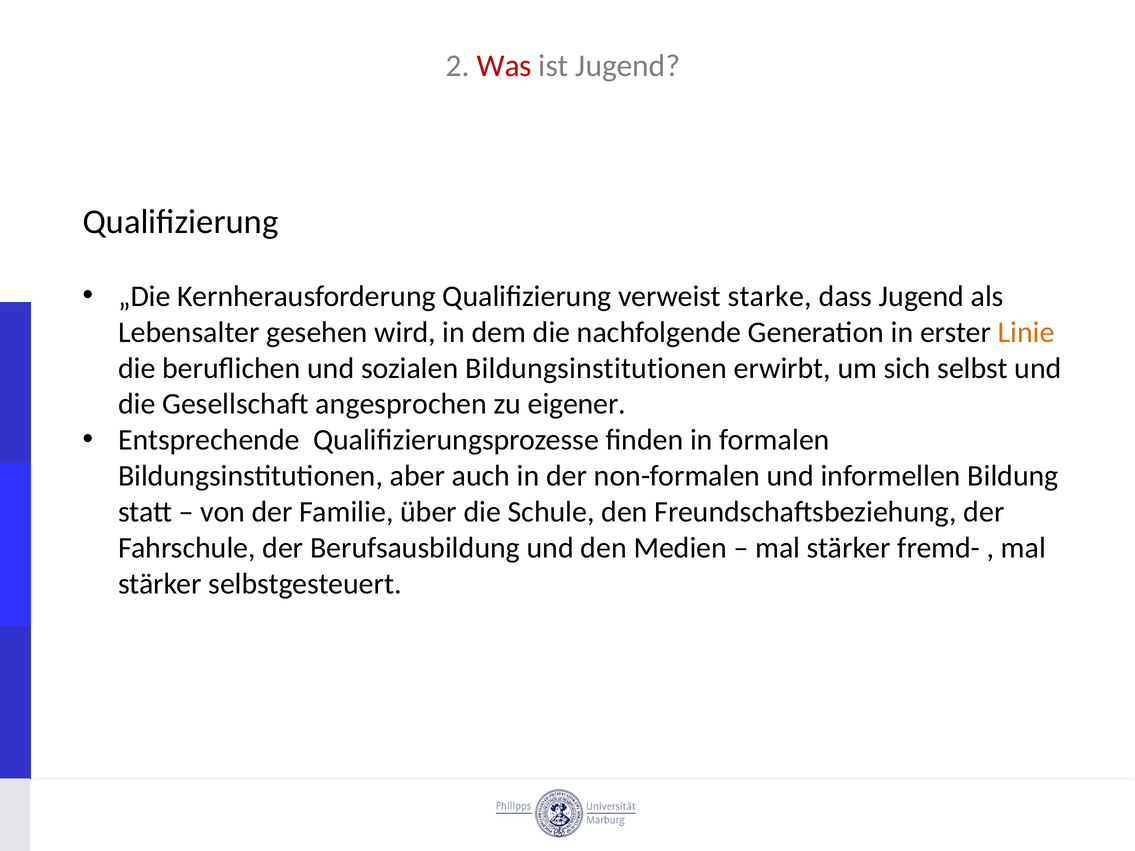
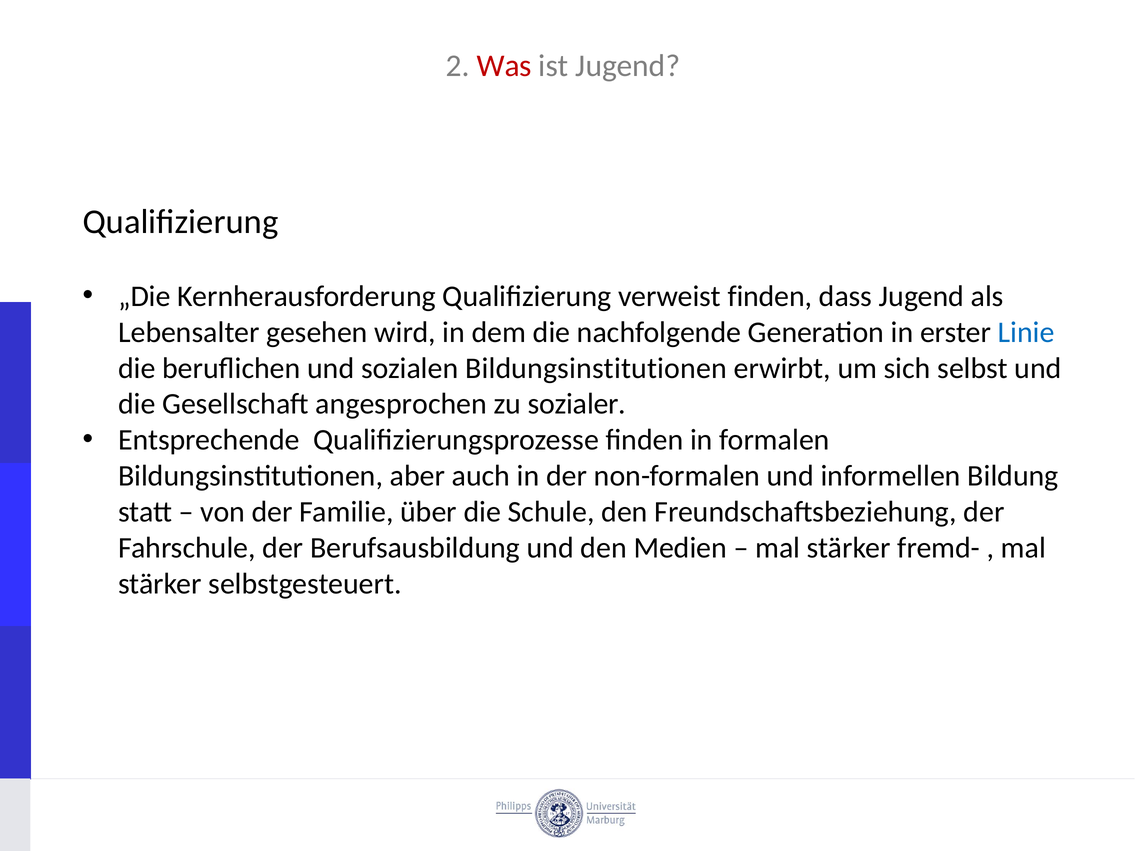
verweist starke: starke -> finden
Linie colour: orange -> blue
eigener: eigener -> sozialer
